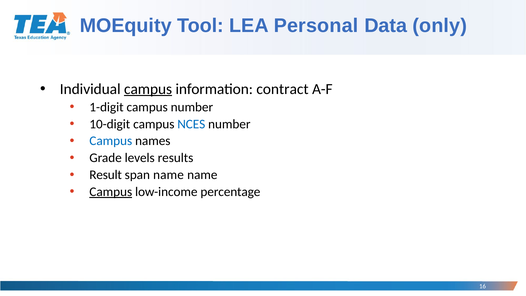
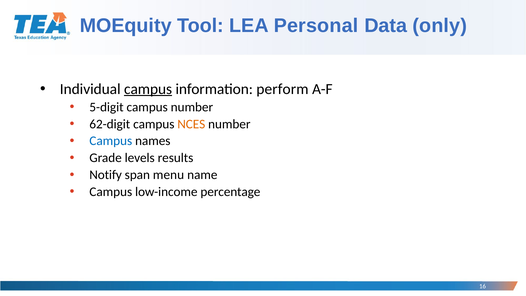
contract: contract -> perform
1-digit: 1-digit -> 5-digit
10-digit: 10-digit -> 62-digit
NCES colour: blue -> orange
Result: Result -> Notify
span name: name -> menu
Campus at (111, 192) underline: present -> none
